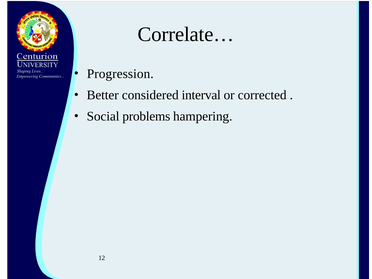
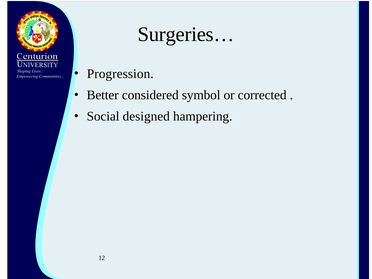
Correlate…: Correlate… -> Surgeries…
interval: interval -> symbol
problems: problems -> designed
